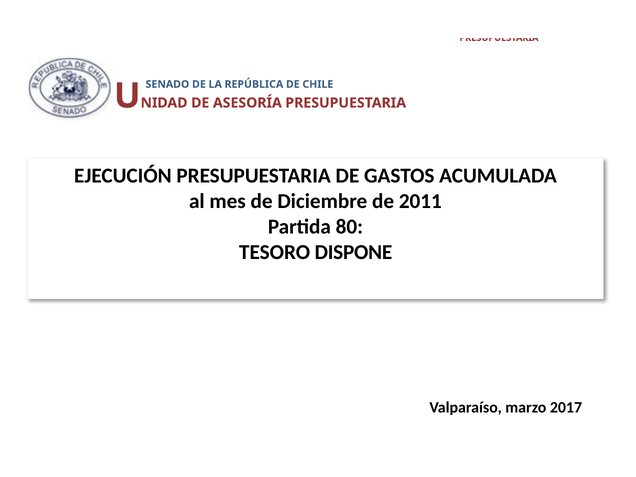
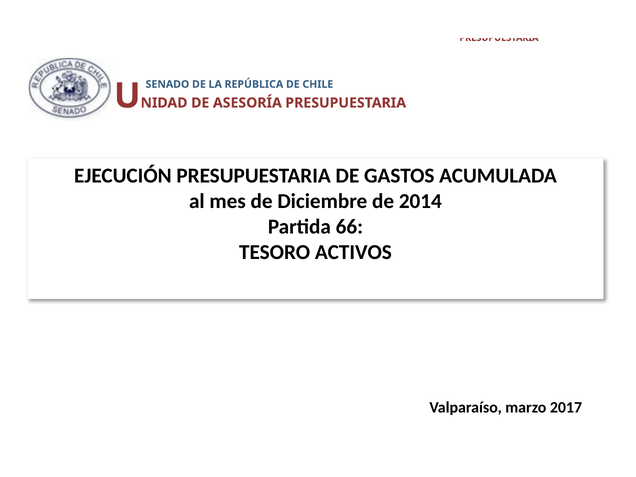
2011: 2011 -> 2014
80: 80 -> 66
DISPONE: DISPONE -> ACTIVOS
